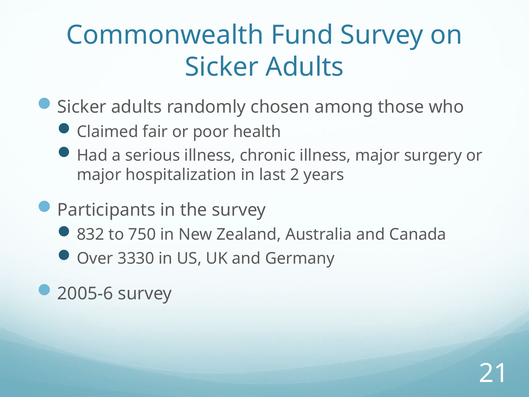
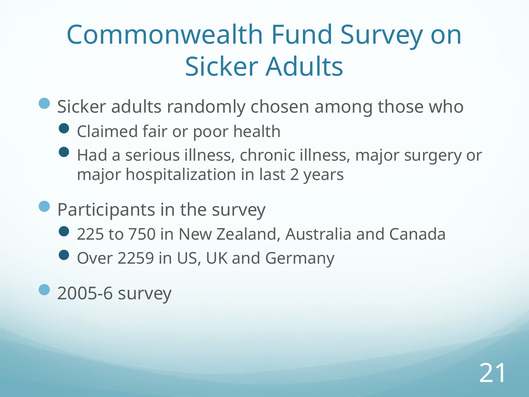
832: 832 -> 225
3330: 3330 -> 2259
